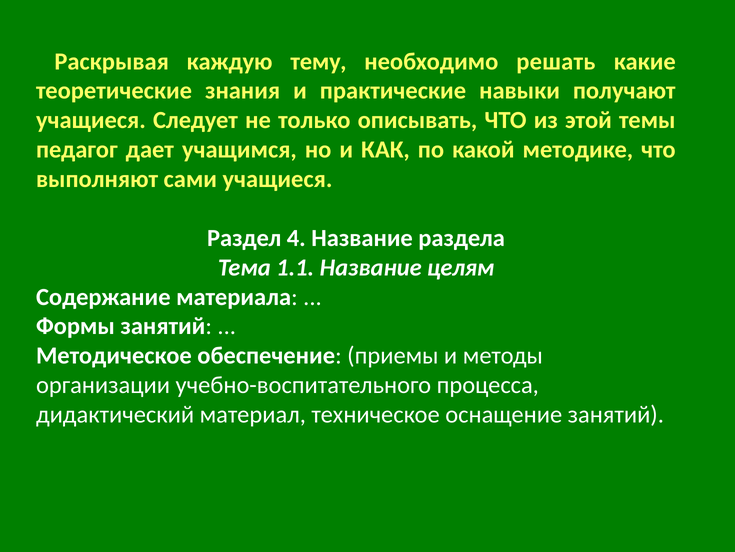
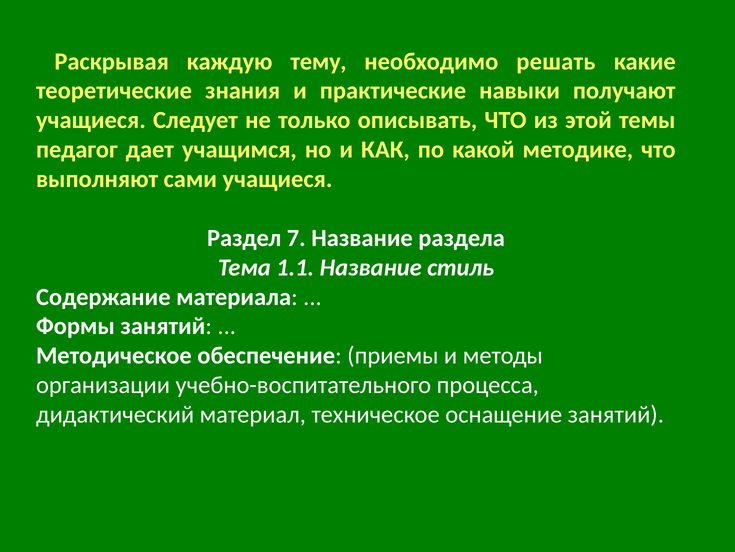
4: 4 -> 7
целям: целям -> стиль
